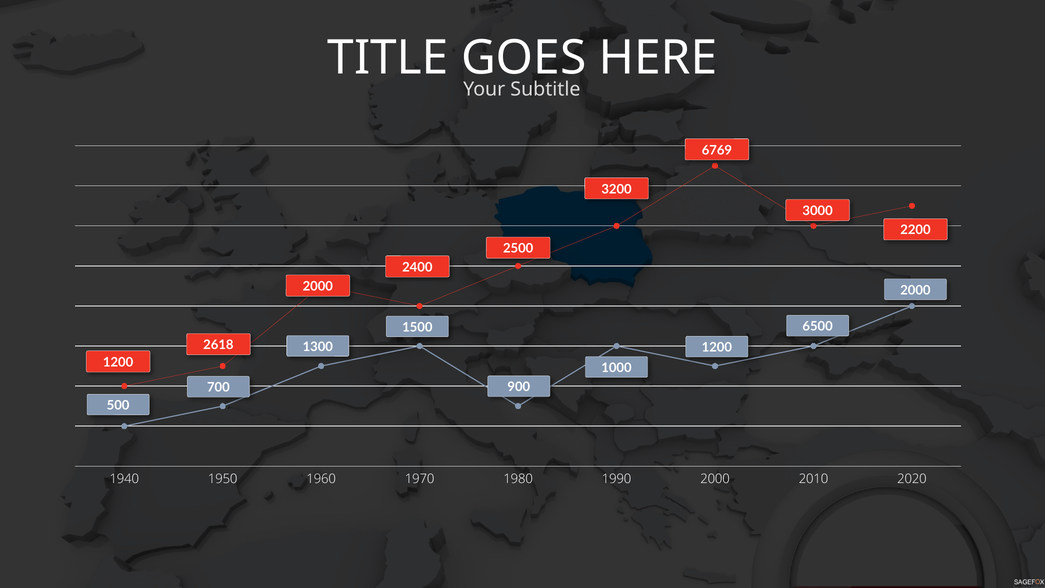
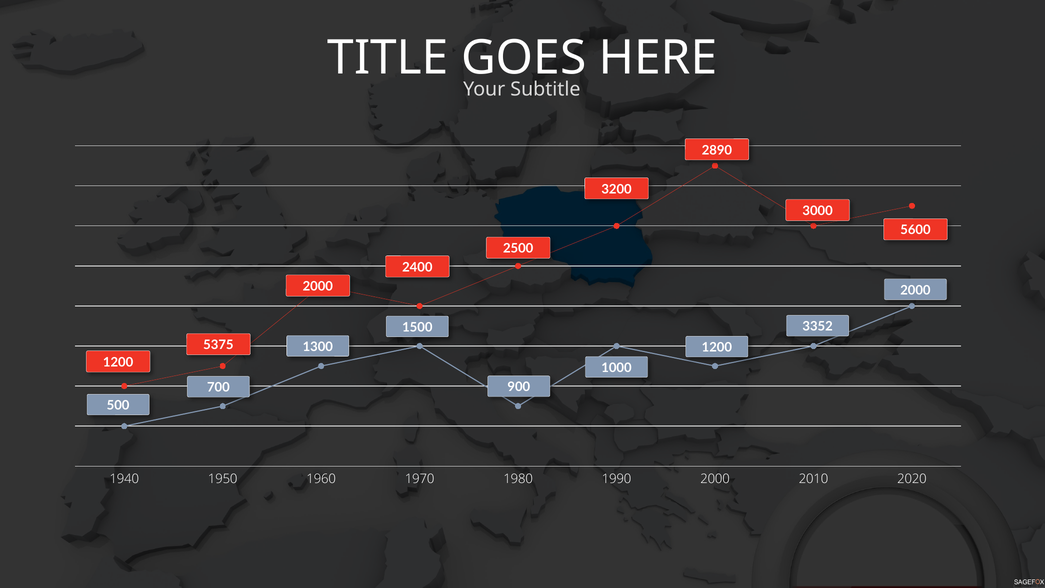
6769: 6769 -> 2890
2200: 2200 -> 5600
6500: 6500 -> 3352
2618: 2618 -> 5375
